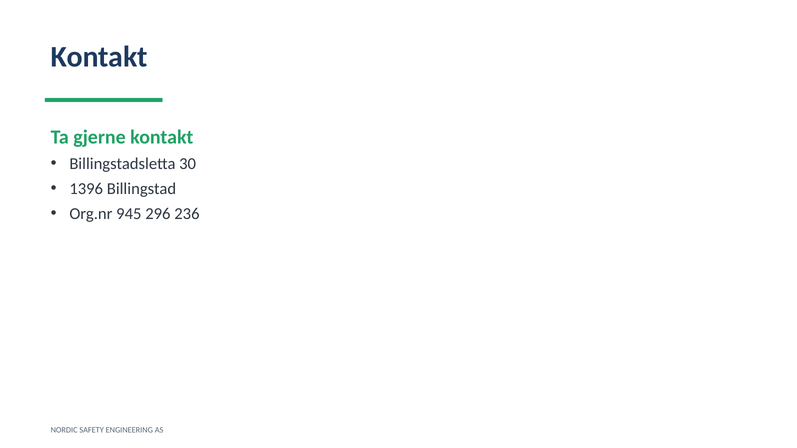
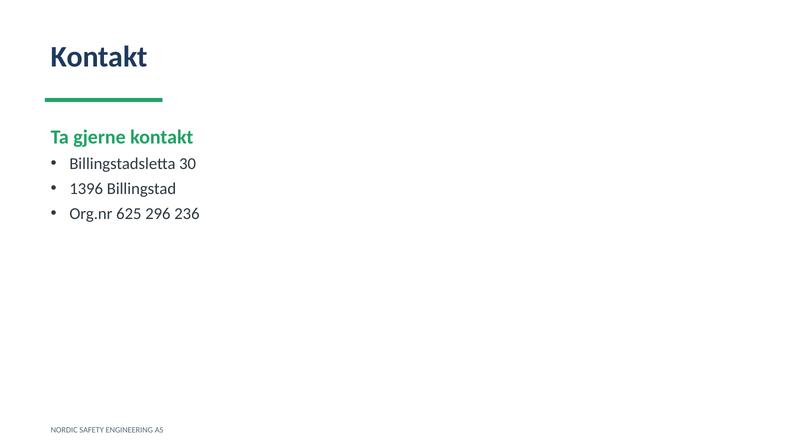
945: 945 -> 625
